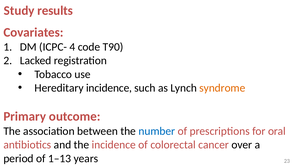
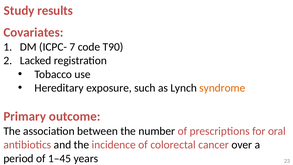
4: 4 -> 7
Hereditary incidence: incidence -> exposure
number colour: blue -> black
1–13: 1–13 -> 1–45
